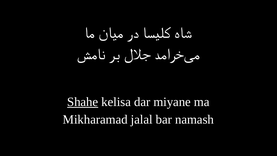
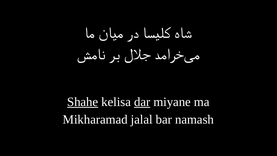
dar underline: none -> present
